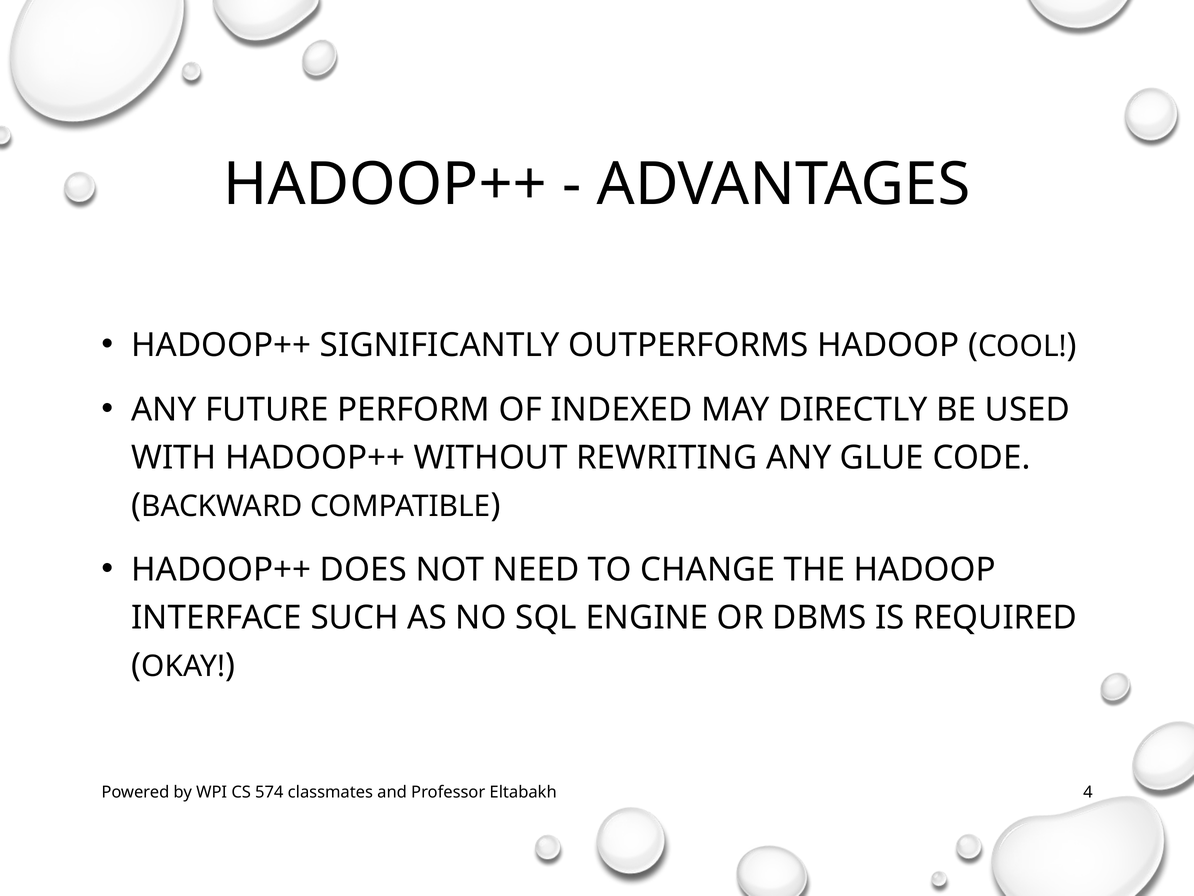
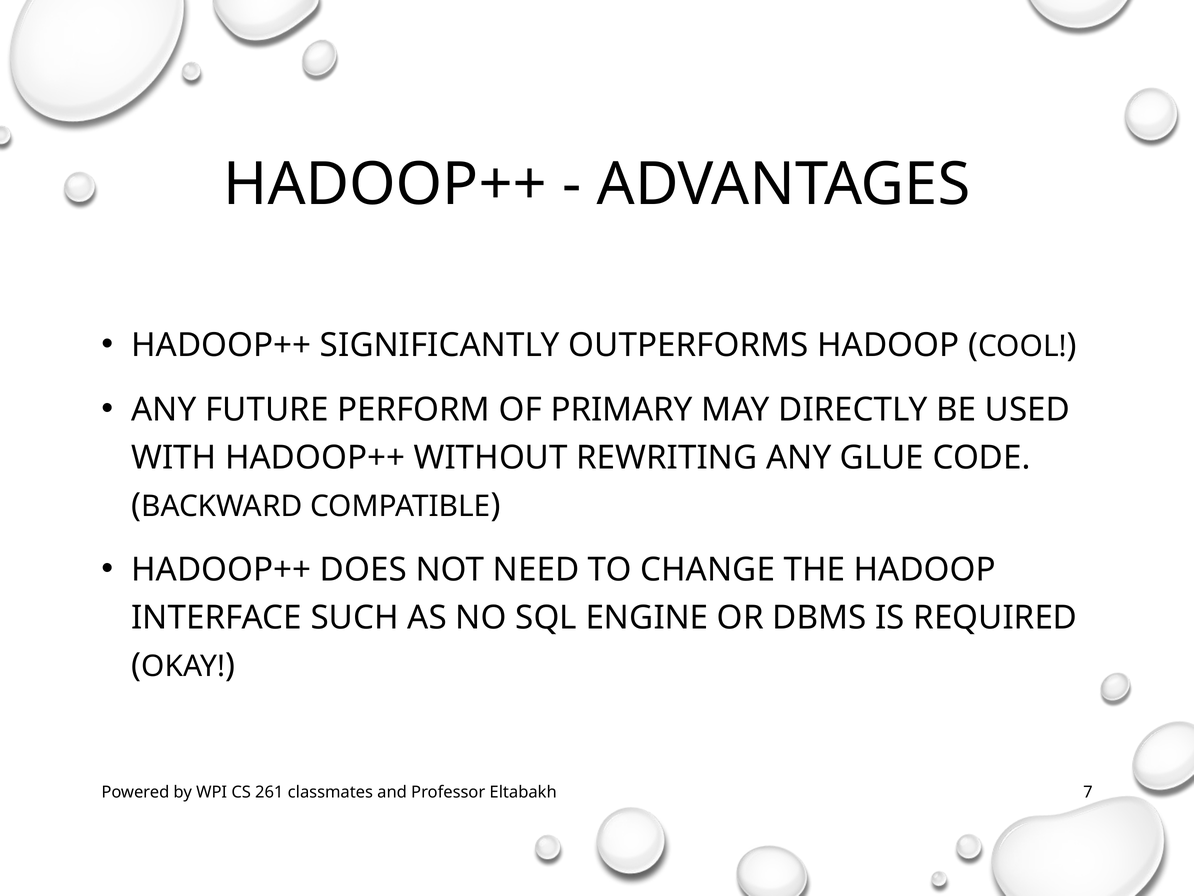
INDEXED: INDEXED -> PRIMARY
574: 574 -> 261
4: 4 -> 7
